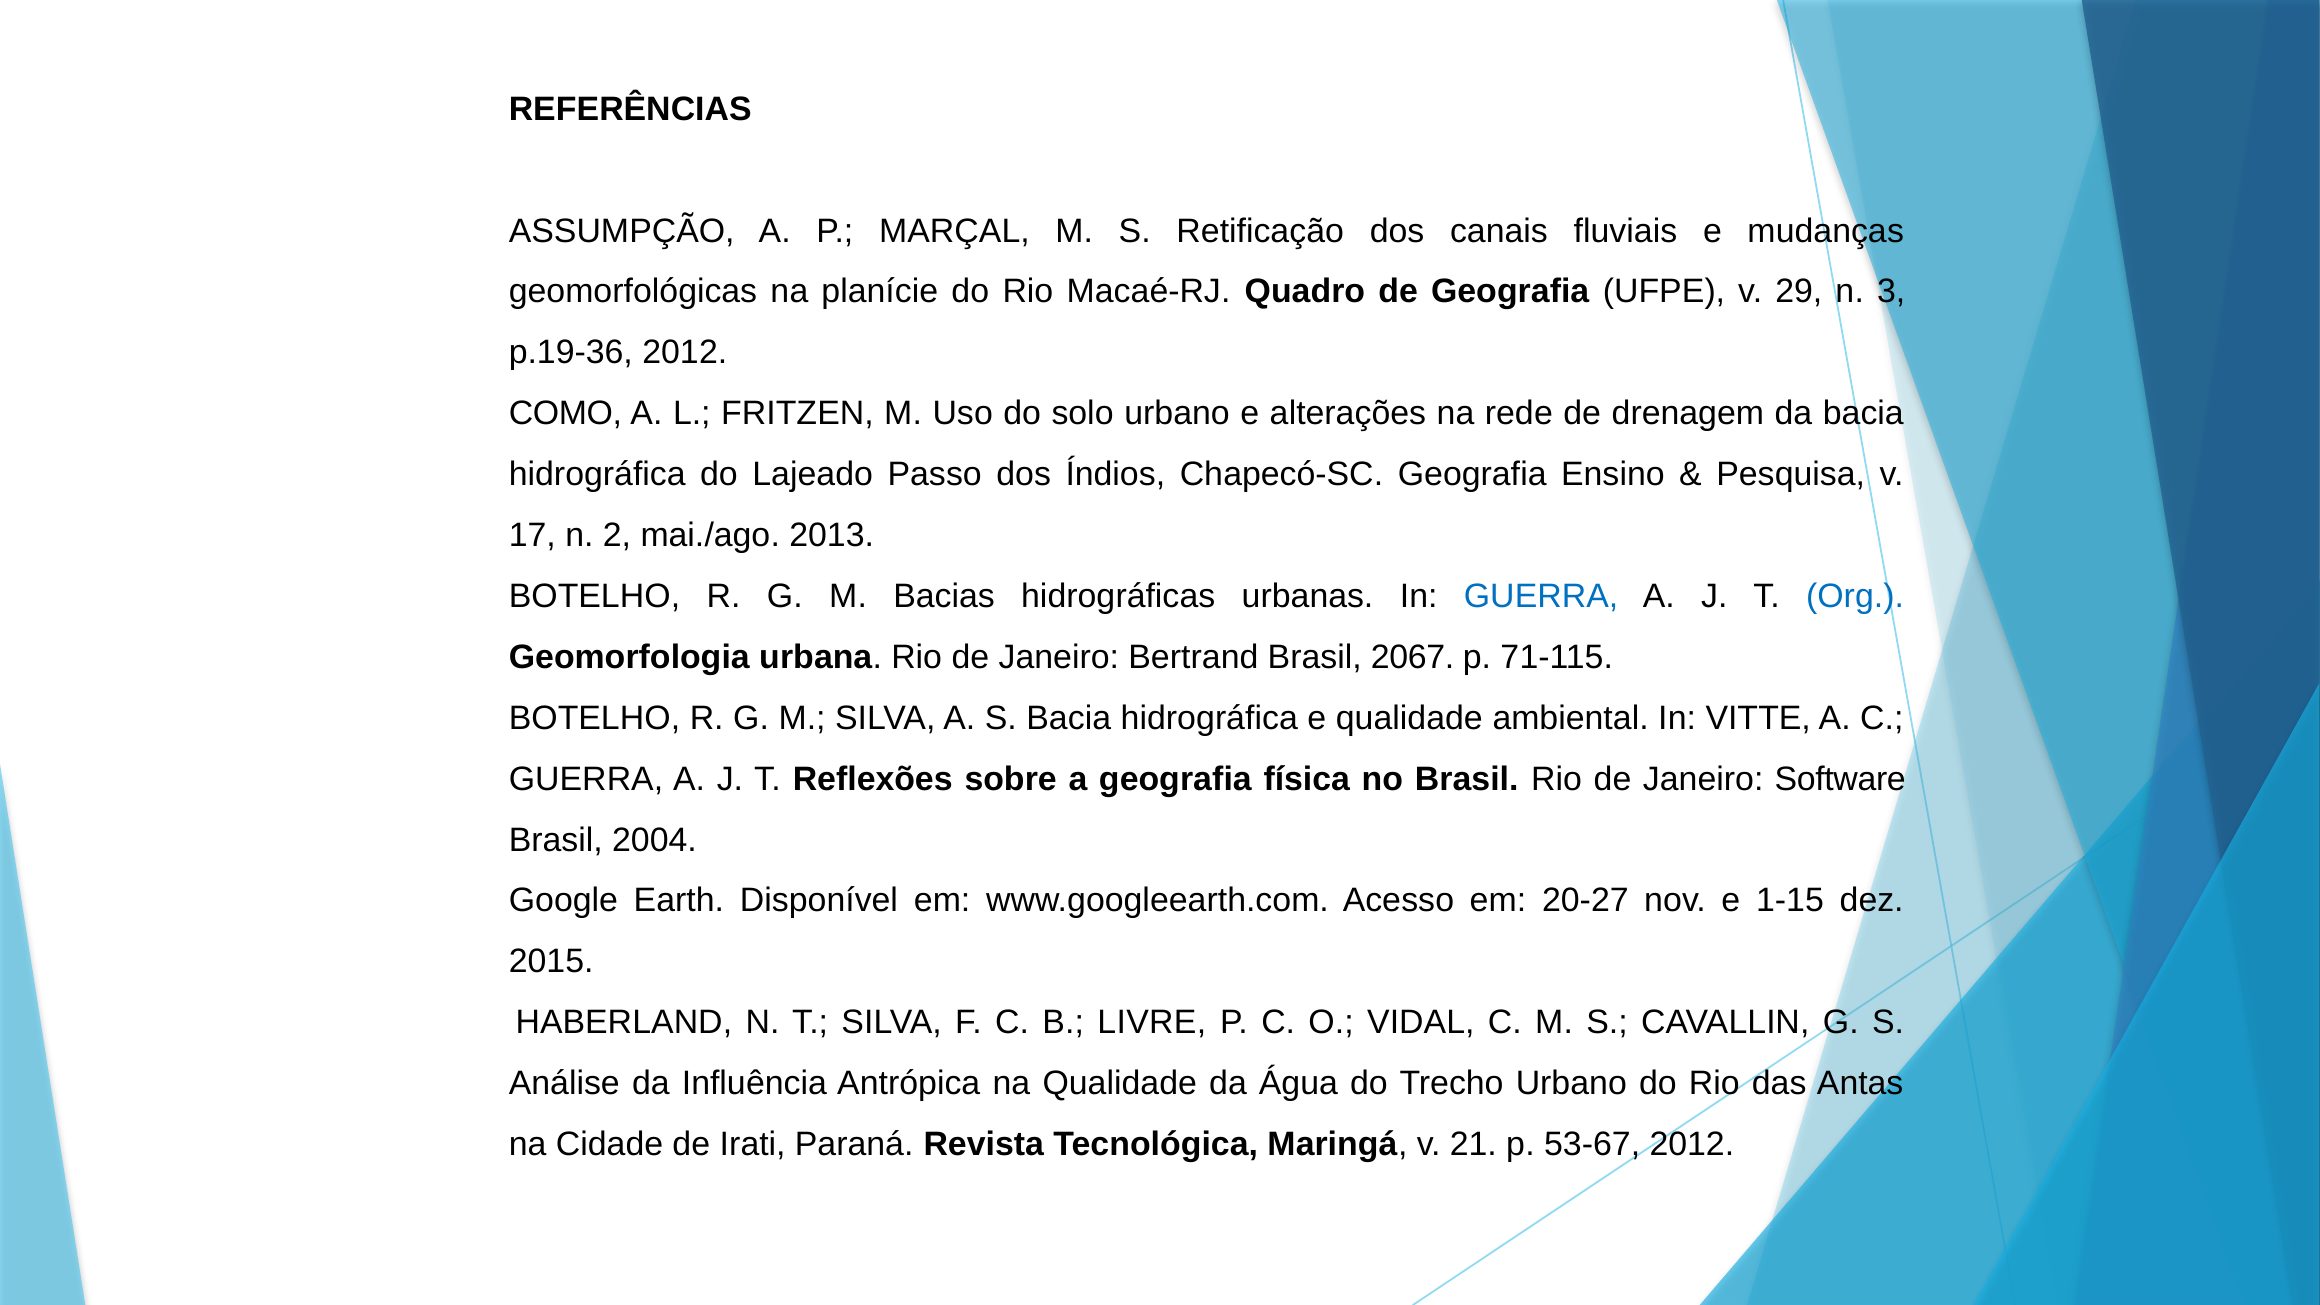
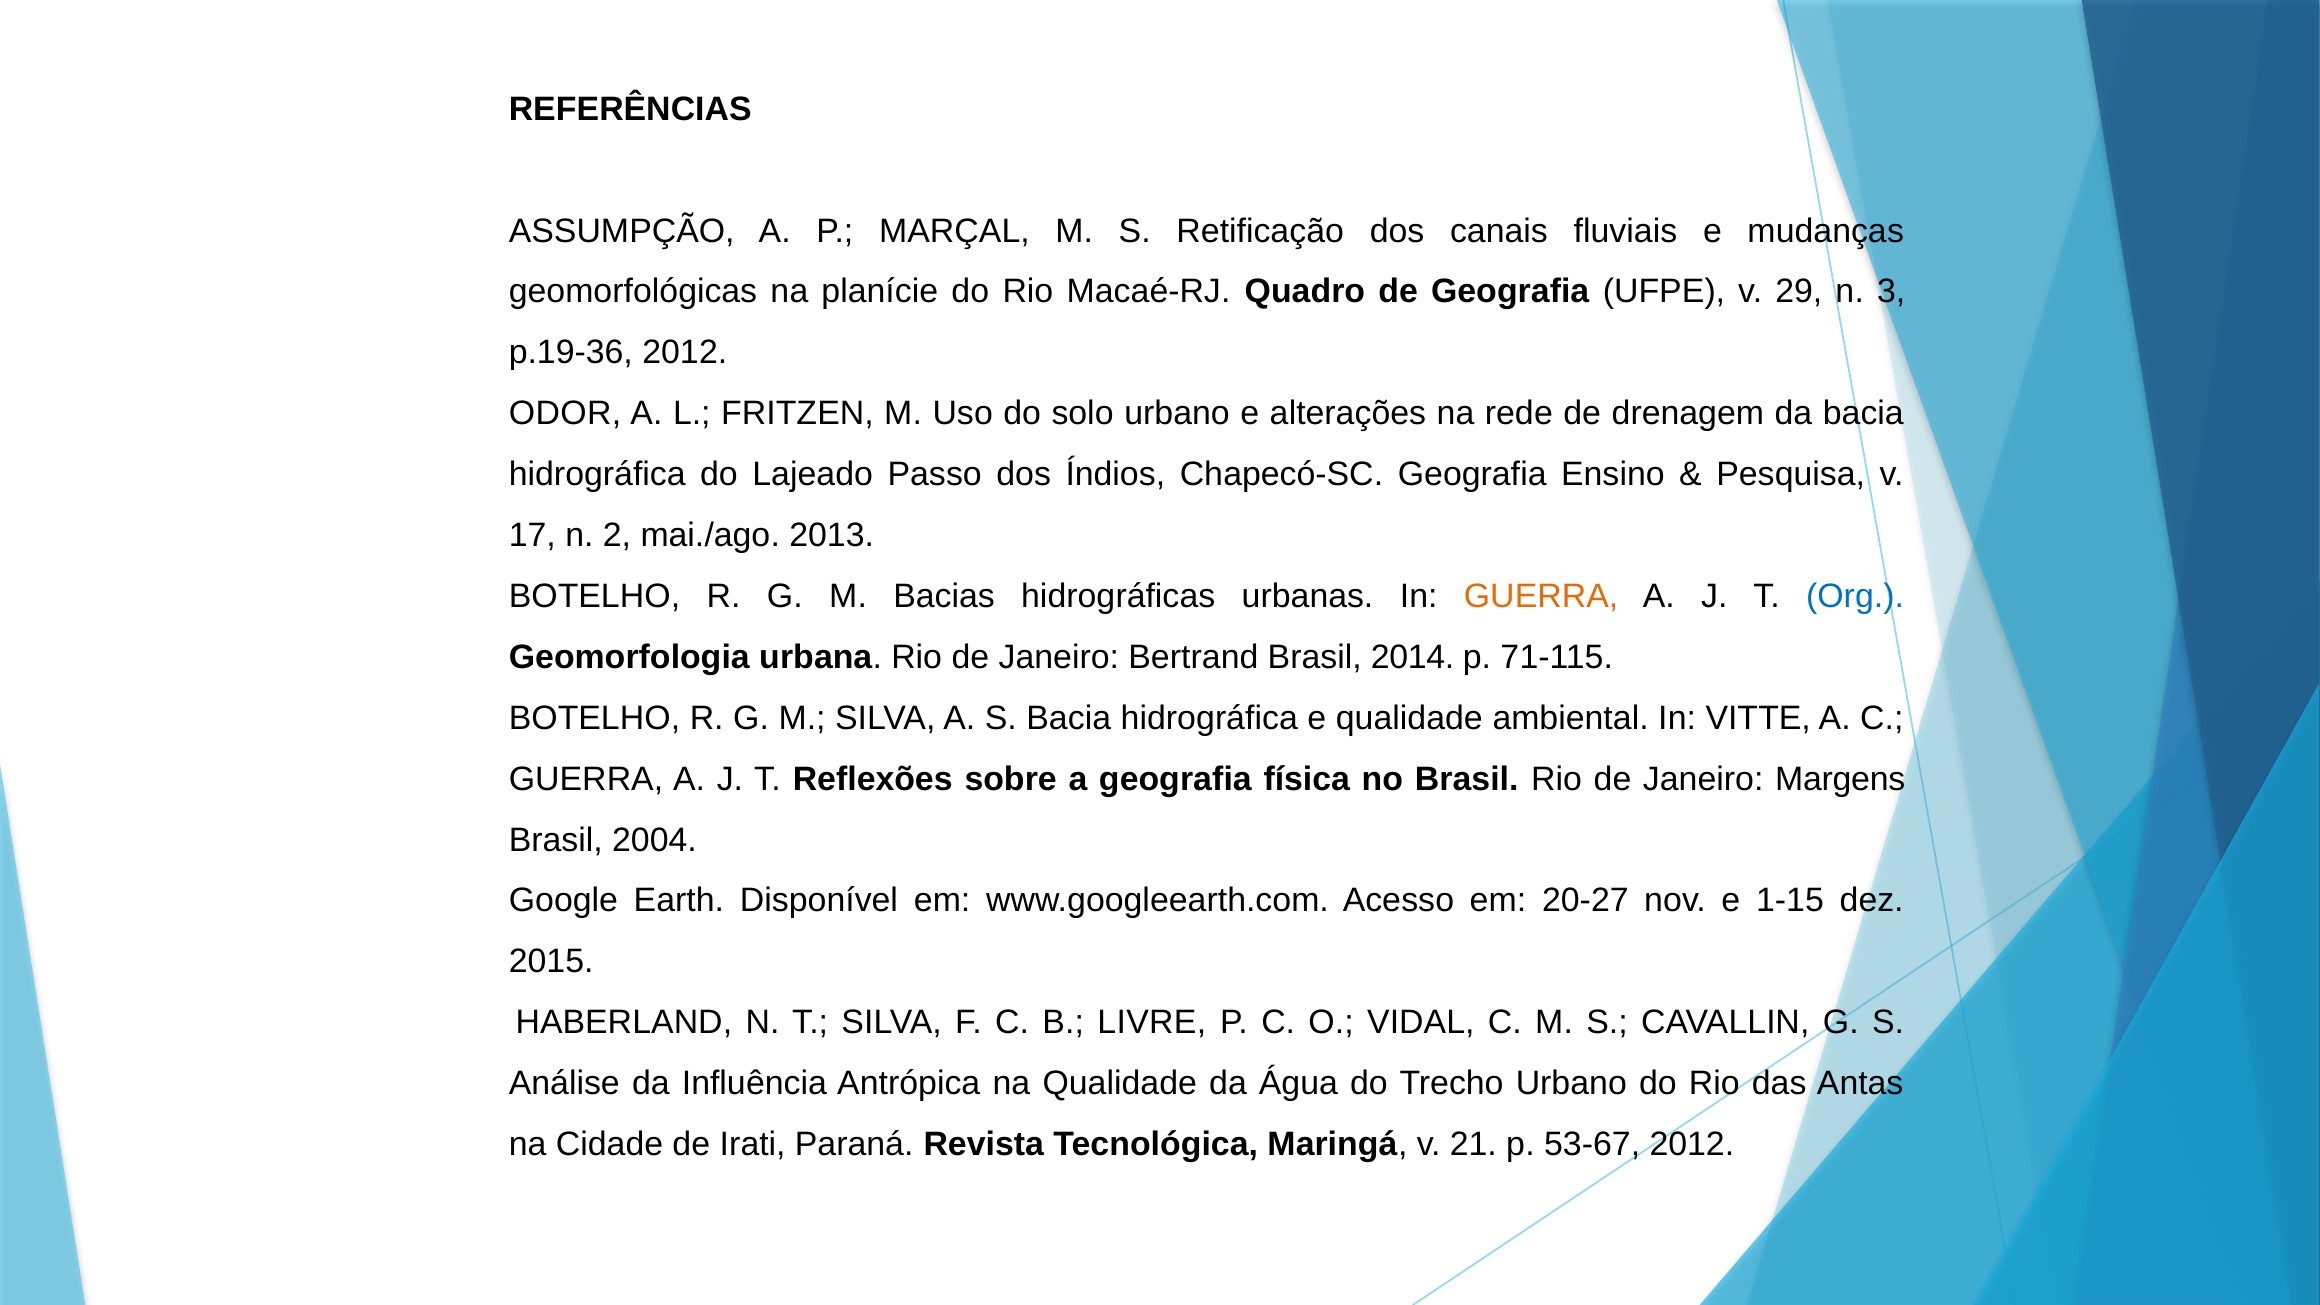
COMO: COMO -> ODOR
GUERRA at (1541, 596) colour: blue -> orange
2067: 2067 -> 2014
Software: Software -> Margens
